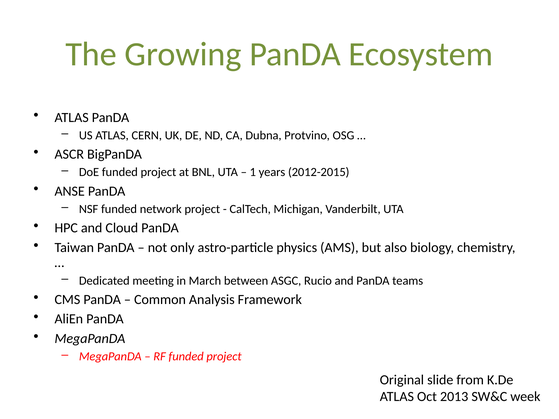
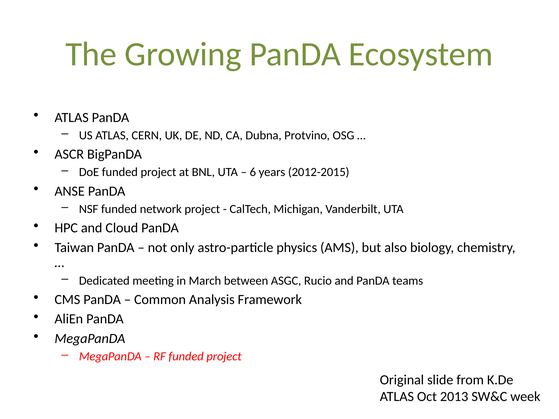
1: 1 -> 6
